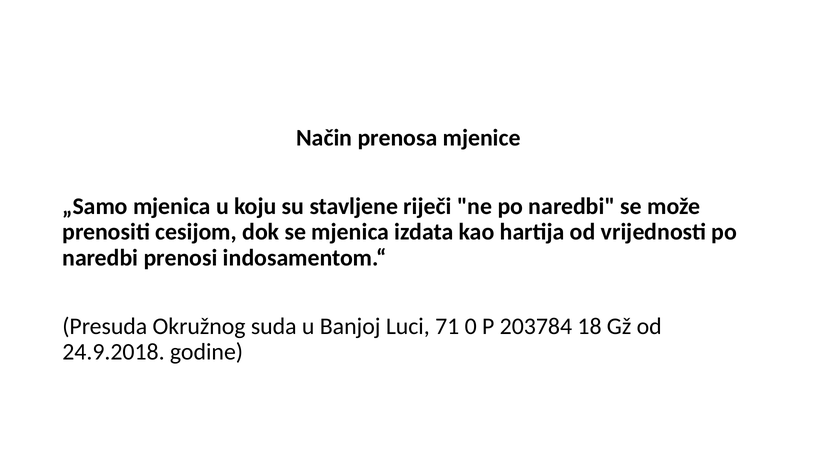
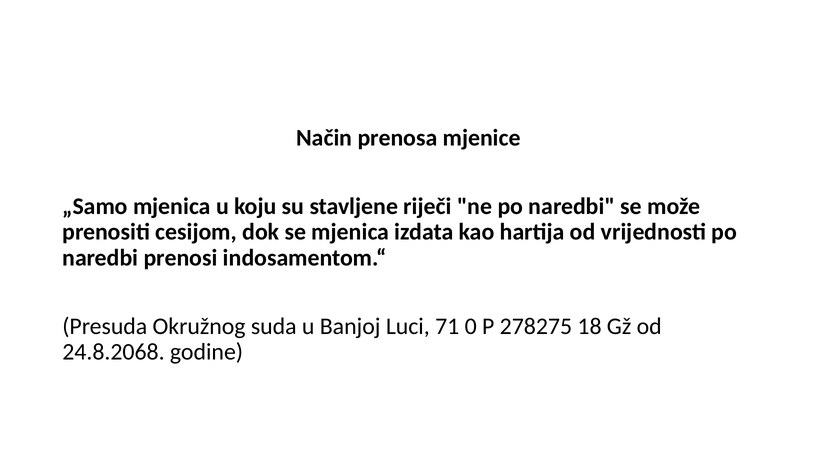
203784: 203784 -> 278275
24.9.2018: 24.9.2018 -> 24.8.2068
